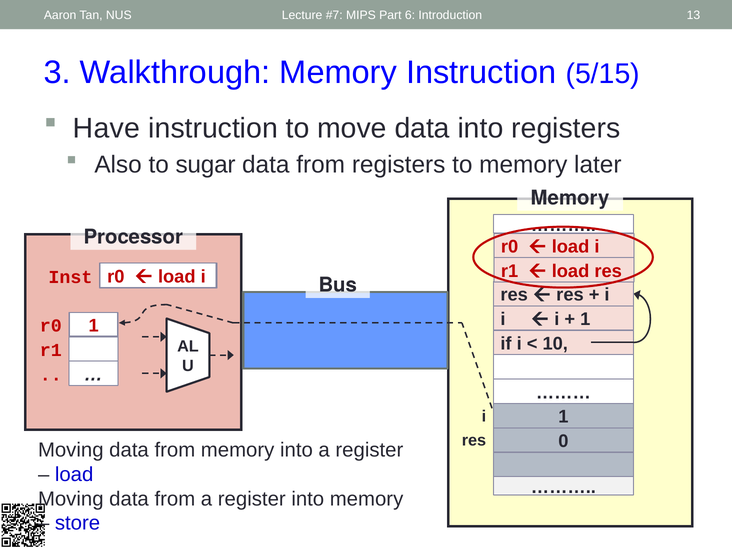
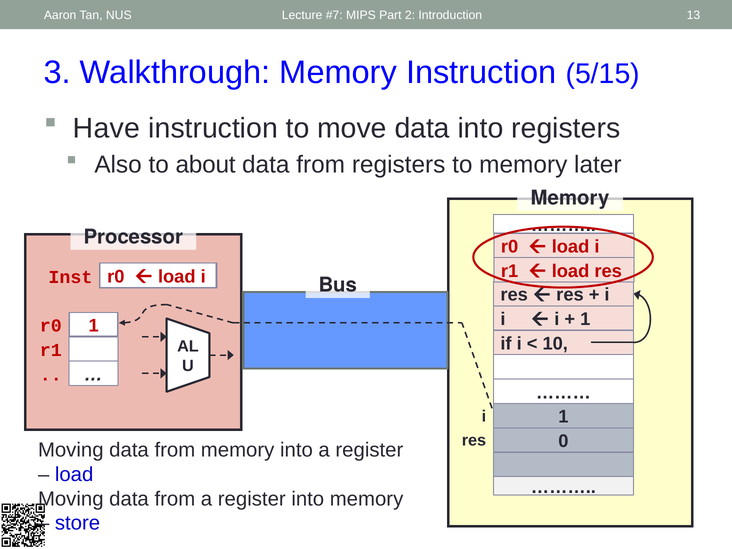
6: 6 -> 2
sugar: sugar -> about
